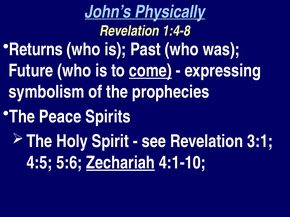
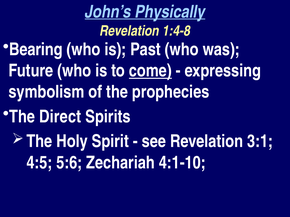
Returns: Returns -> Bearing
Peace: Peace -> Direct
Zechariah underline: present -> none
